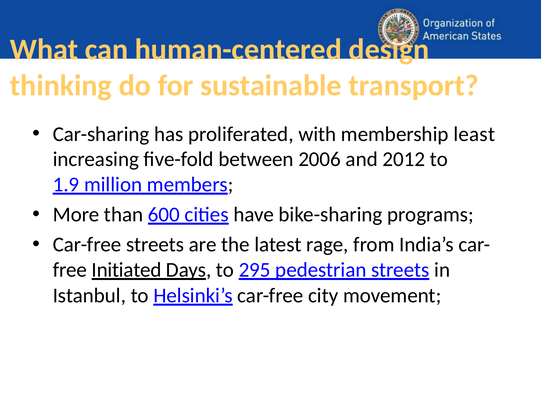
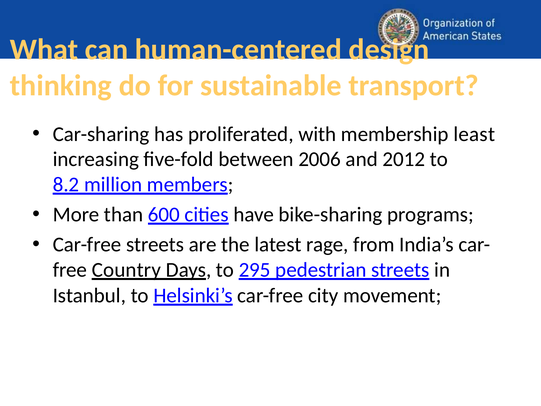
1.9: 1.9 -> 8.2
Initiated: Initiated -> Country
